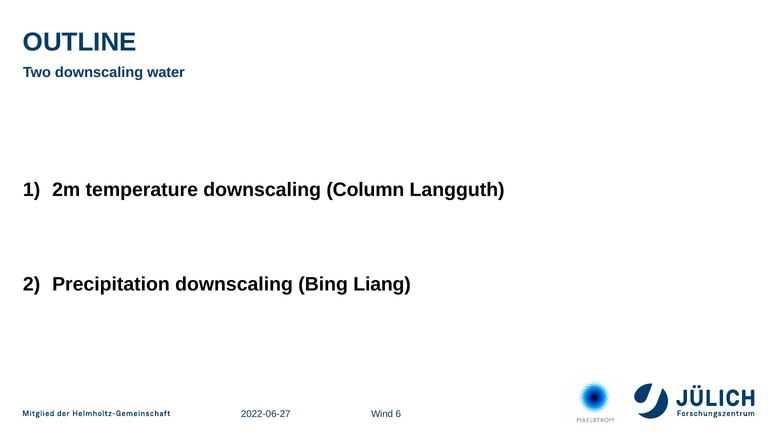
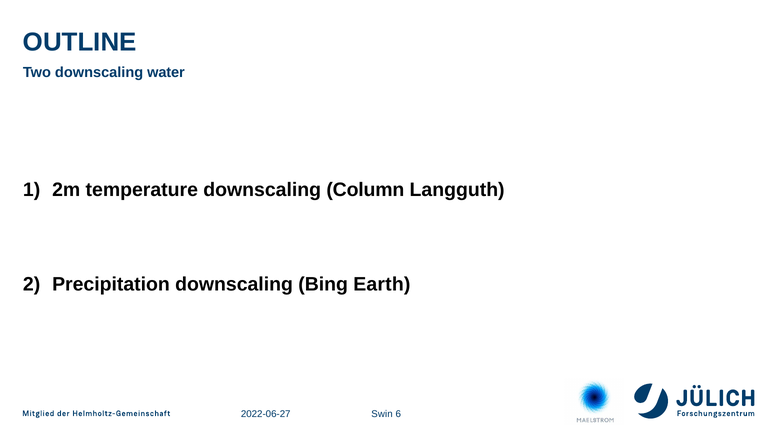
Liang: Liang -> Earth
Wind: Wind -> Swin
